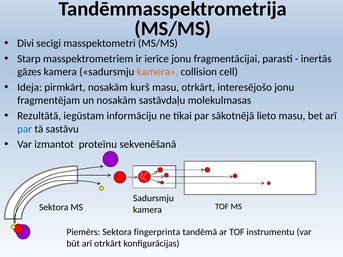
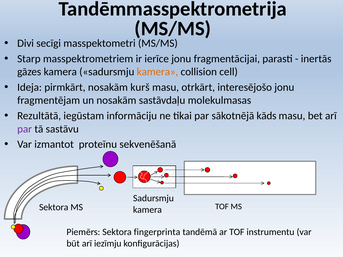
lieto: lieto -> kāds
par at (25, 129) colour: blue -> purple
arī otrkārt: otrkārt -> iezīmju
